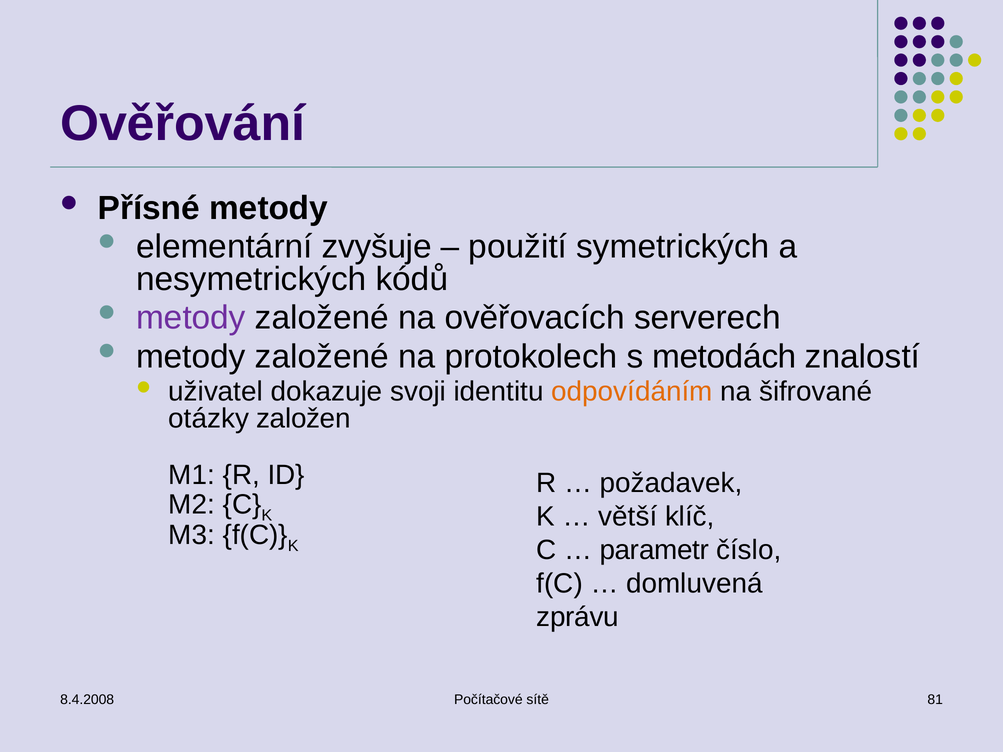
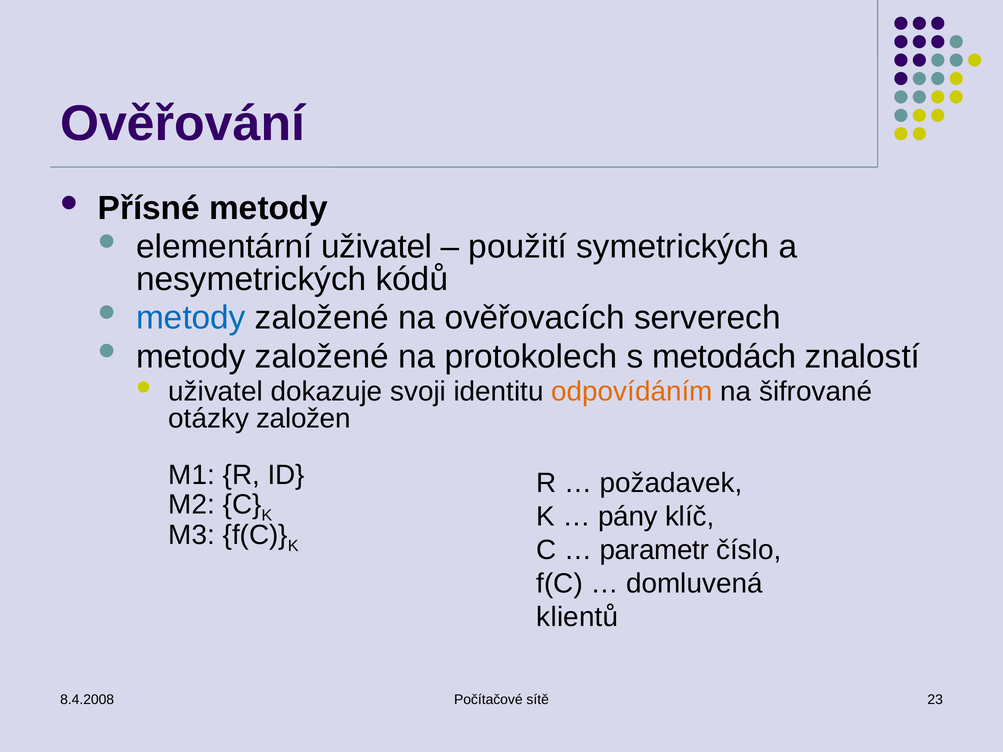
elementární zvyšuje: zvyšuje -> uživatel
metody at (191, 318) colour: purple -> blue
větší: větší -> pány
zprávu: zprávu -> klientů
81: 81 -> 23
